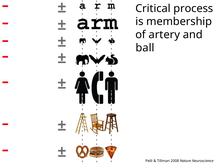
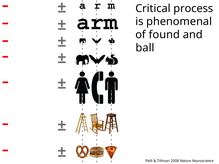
membership: membership -> phenomenal
artery: artery -> found
